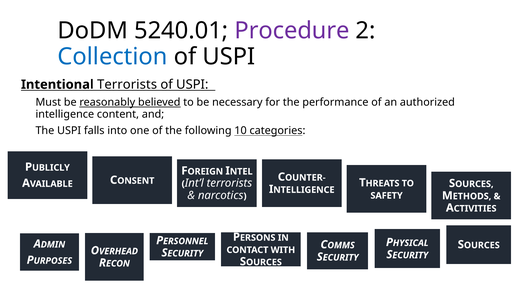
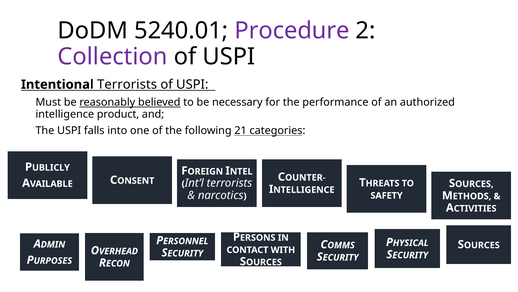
Collection colour: blue -> purple
content: content -> product
10: 10 -> 21
